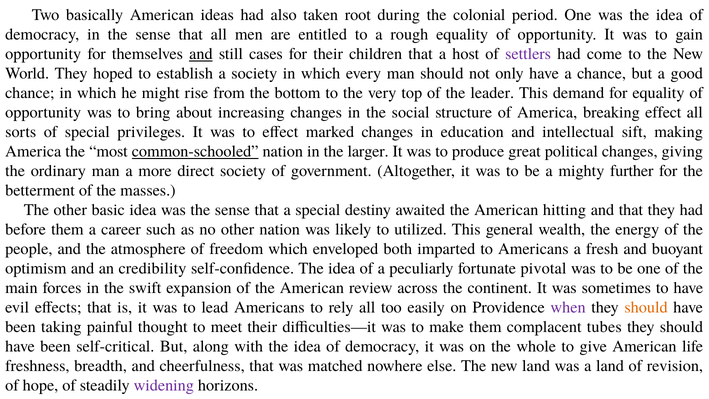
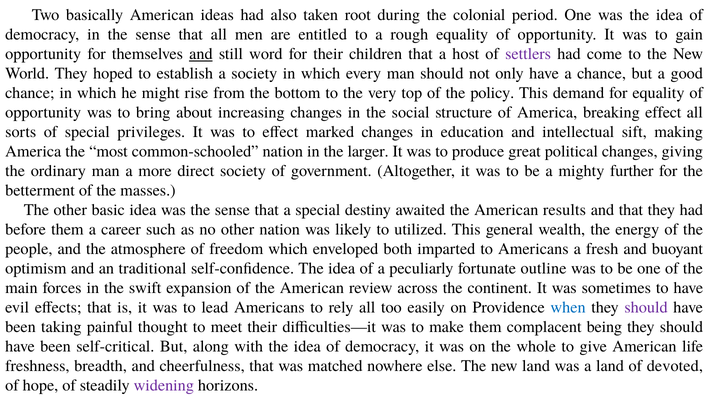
cases: cases -> word
leader: leader -> policy
common-schooled underline: present -> none
hitting: hitting -> results
credibility: credibility -> traditional
pivotal: pivotal -> outline
when colour: purple -> blue
should at (646, 307) colour: orange -> purple
tubes: tubes -> being
revision: revision -> devoted
